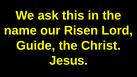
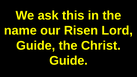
Jesus at (69, 61): Jesus -> Guide
